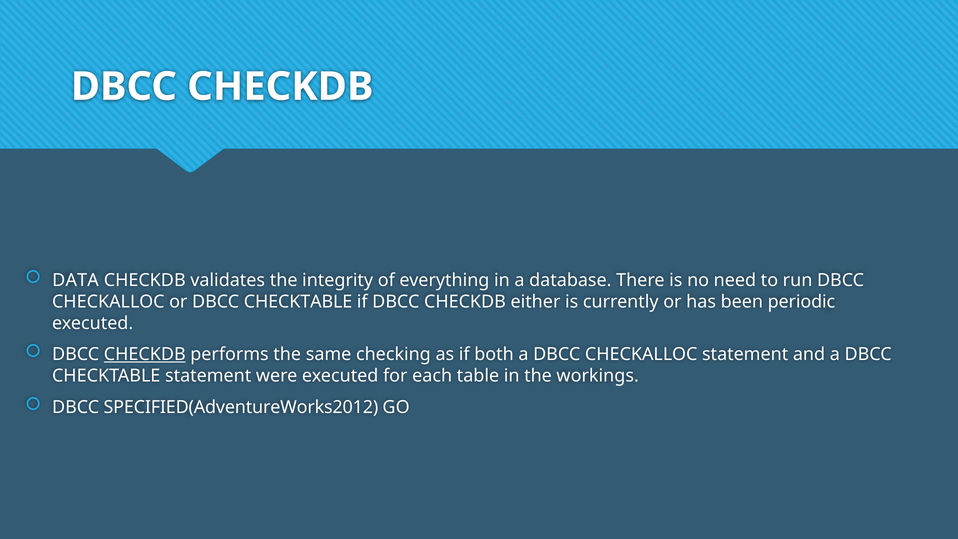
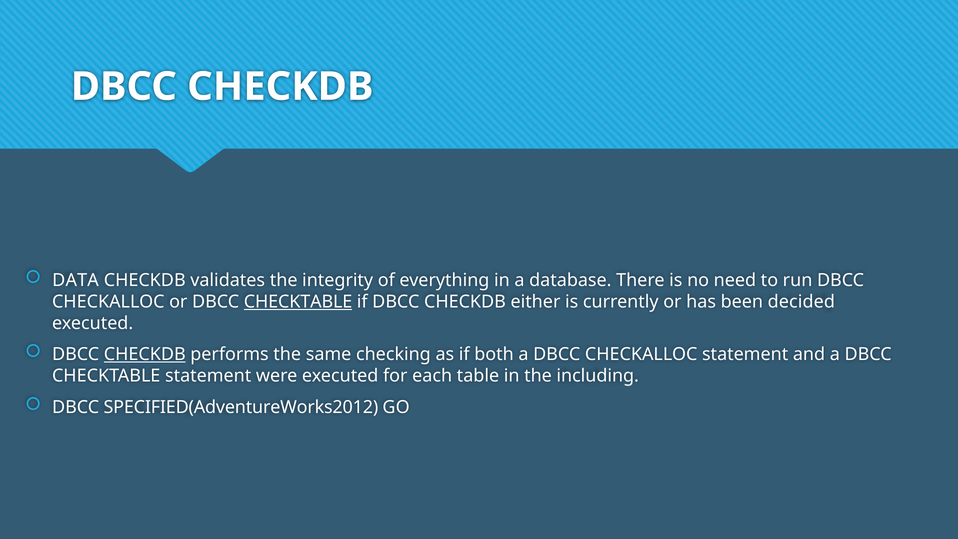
CHECKTABLE at (298, 302) underline: none -> present
periodic: periodic -> decided
workings: workings -> including
